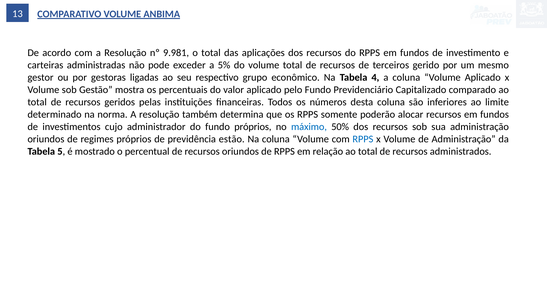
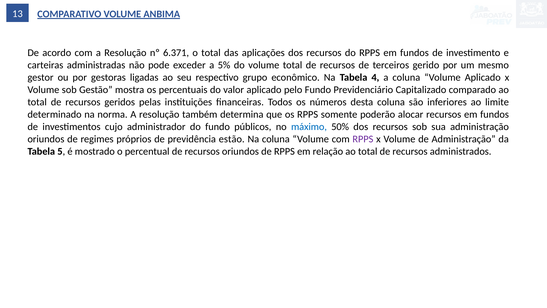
9.981: 9.981 -> 6.371
fundo próprios: próprios -> públicos
RPPS at (363, 139) colour: blue -> purple
